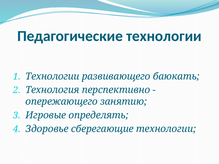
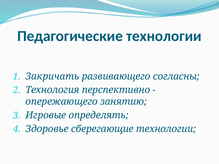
Технологии at (52, 76): Технологии -> Закричать
баюкать: баюкать -> согласны
